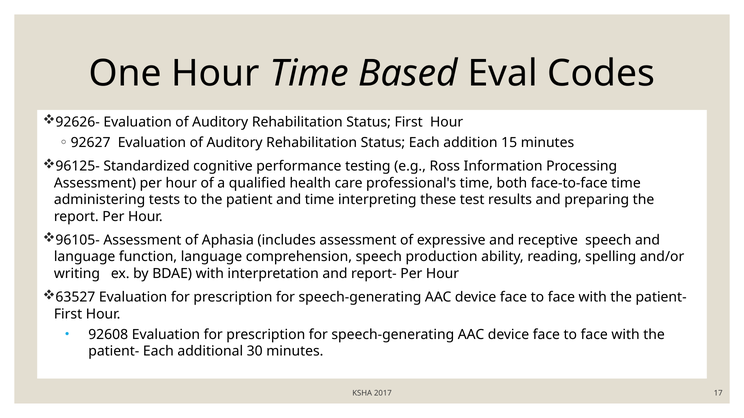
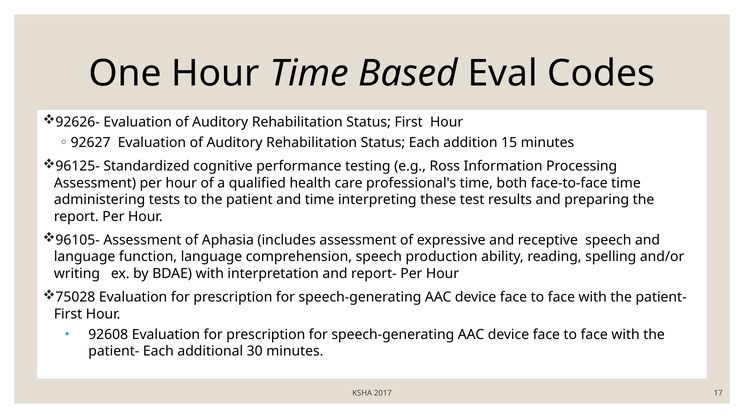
63527: 63527 -> 75028
